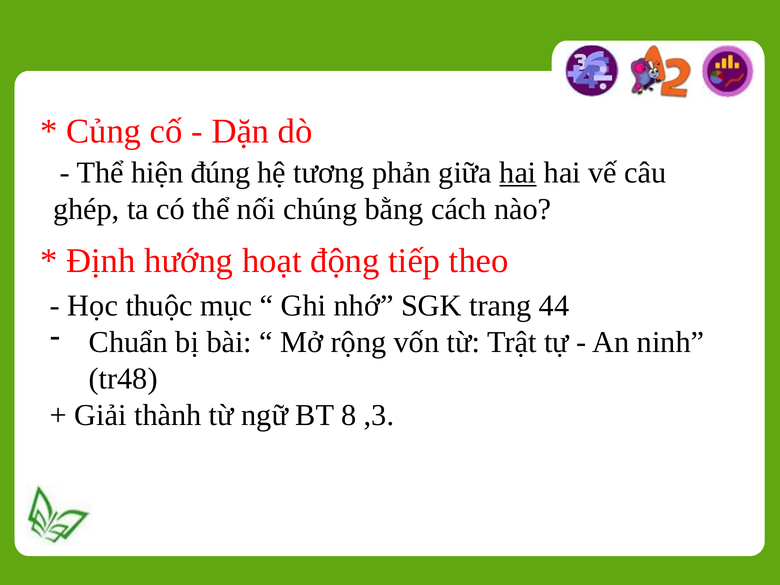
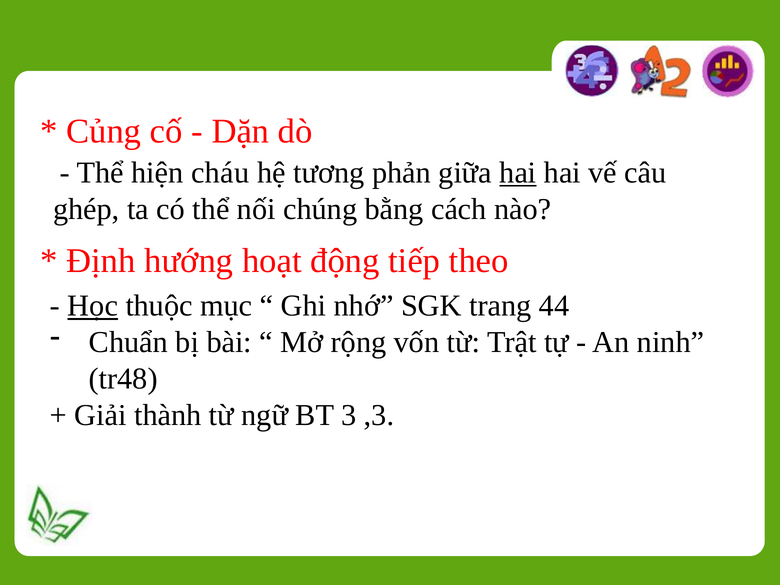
đúng: đúng -> cháu
Học underline: none -> present
8: 8 -> 3
